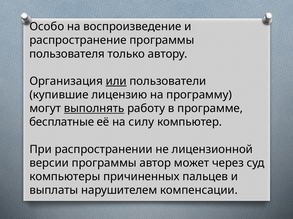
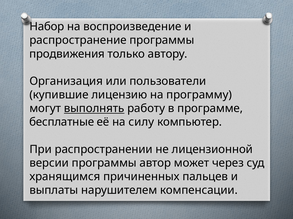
Особо: Особо -> Набор
пользователя: пользователя -> продвижения
или underline: present -> none
компьютеры: компьютеры -> хранящимся
